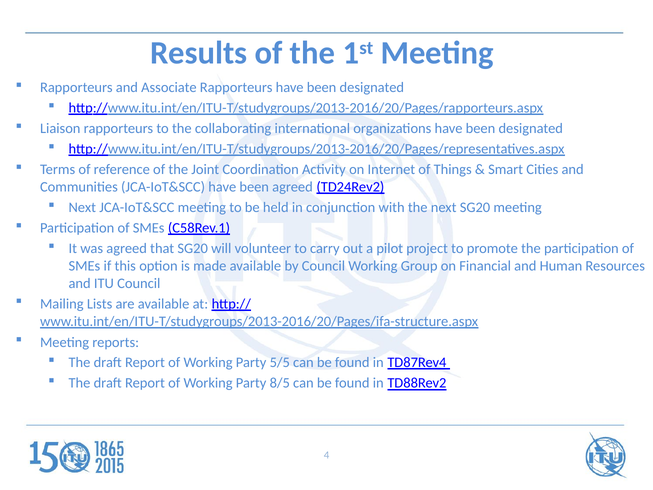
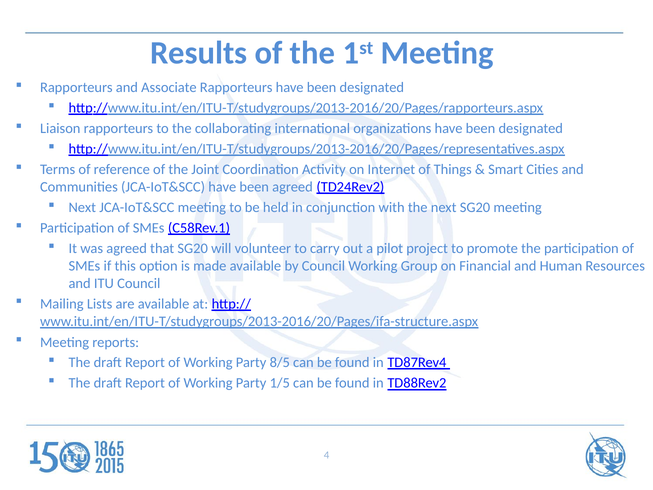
5/5: 5/5 -> 8/5
8/5: 8/5 -> 1/5
